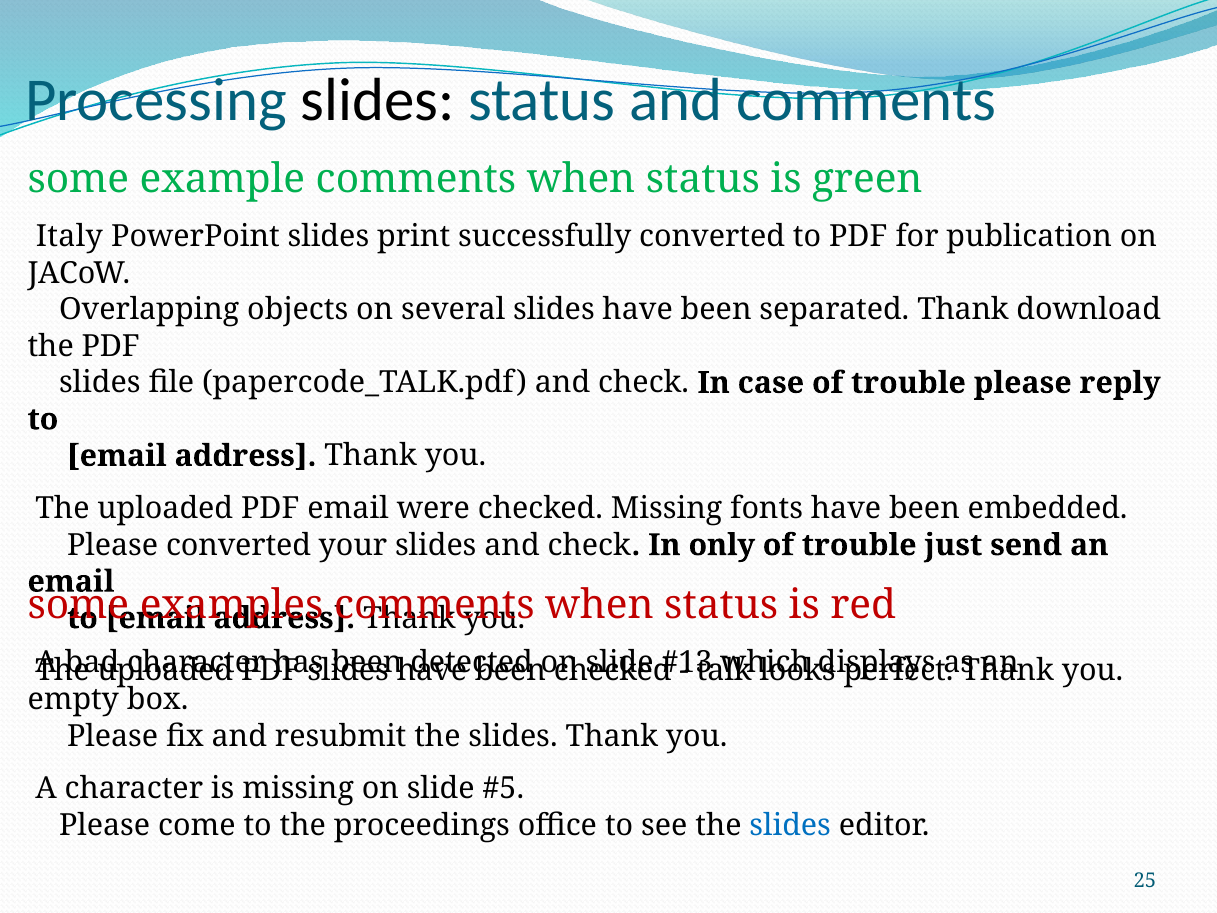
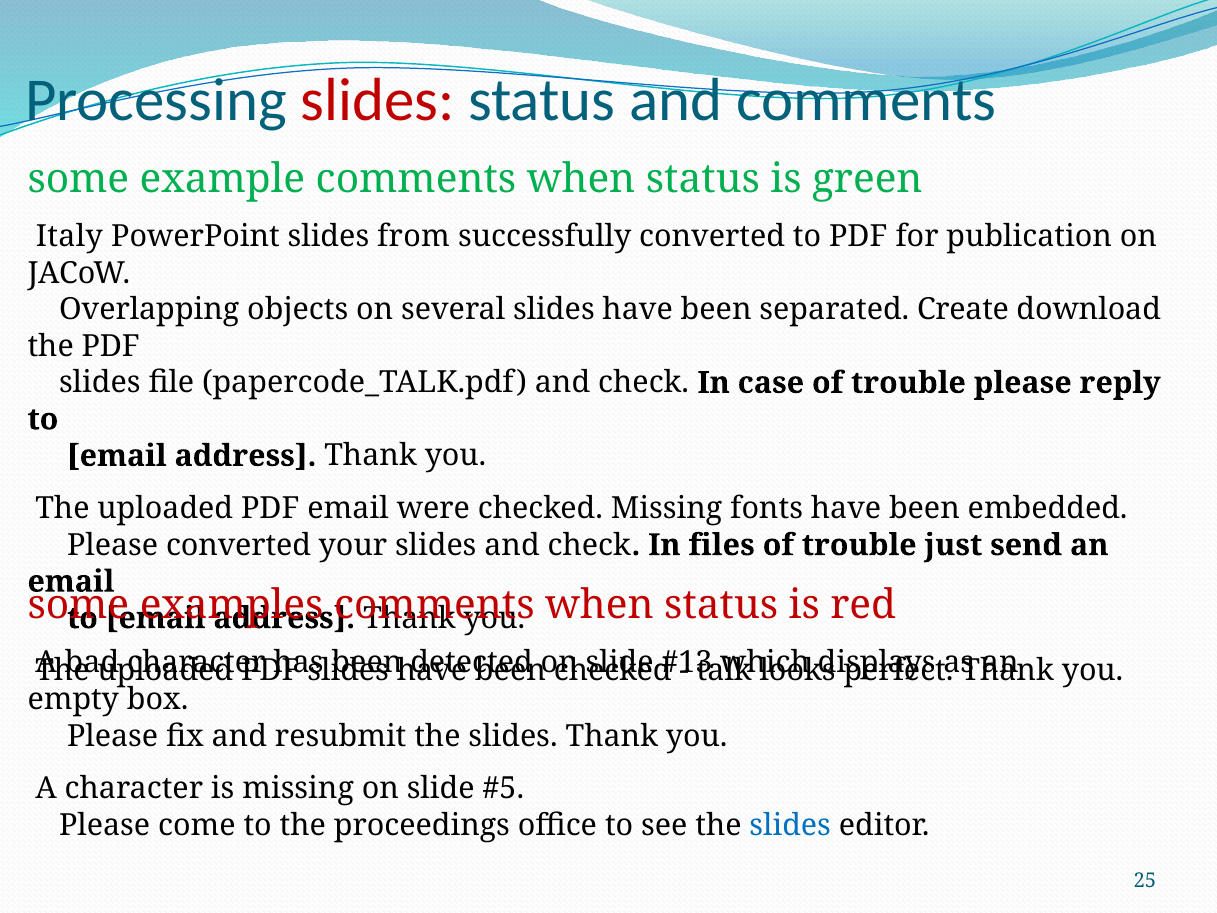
slides at (377, 100) colour: black -> red
print: print -> from
separated Thank: Thank -> Create
only: only -> files
